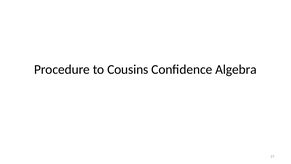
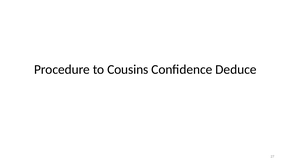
Algebra: Algebra -> Deduce
